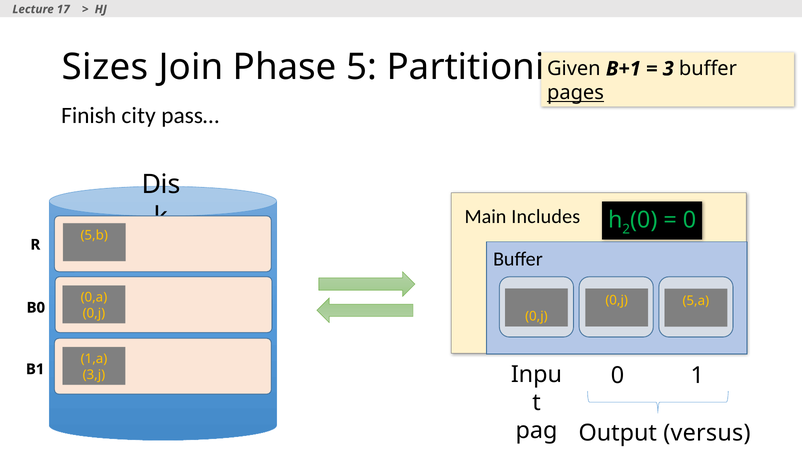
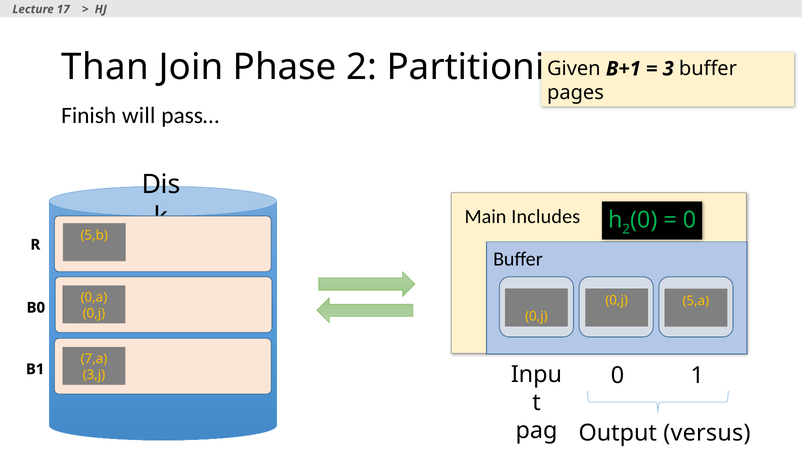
Sizes: Sizes -> Than
Phase 5: 5 -> 2
pages at (575, 93) underline: present -> none
city: city -> will
1,a: 1,a -> 7,a
